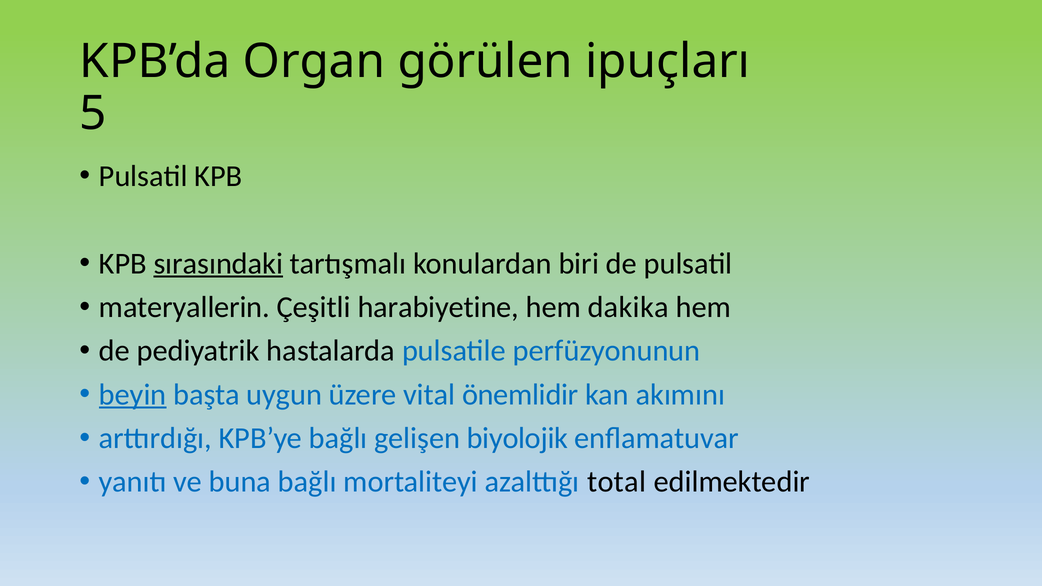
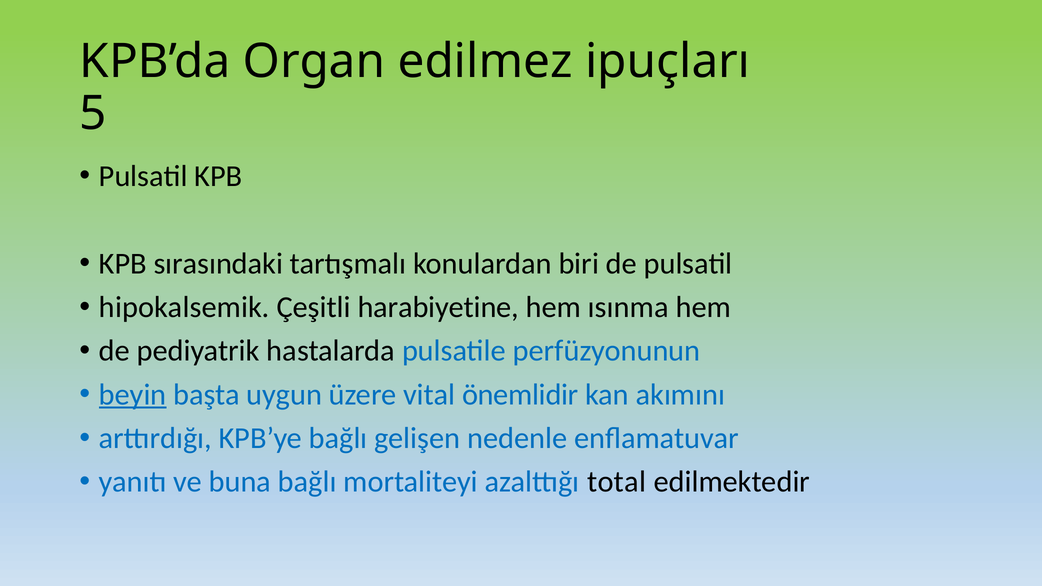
görülen: görülen -> edilmez
sırasındaki underline: present -> none
materyallerin: materyallerin -> hipokalsemik
dakika: dakika -> ısınma
biyolojik: biyolojik -> nedenle
